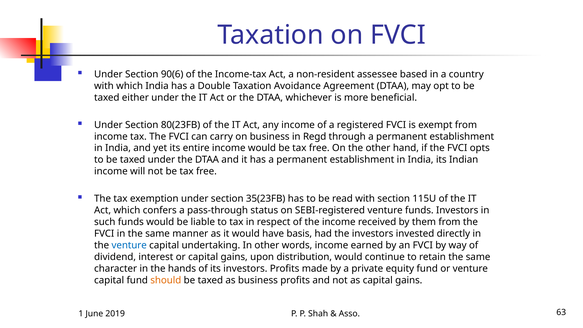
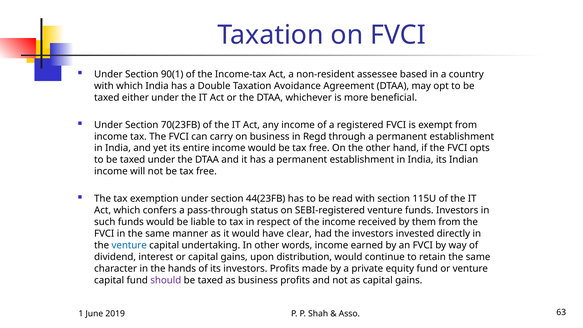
90(6: 90(6 -> 90(1
80(23FB: 80(23FB -> 70(23FB
35(23FB: 35(23FB -> 44(23FB
basis: basis -> clear
should colour: orange -> purple
